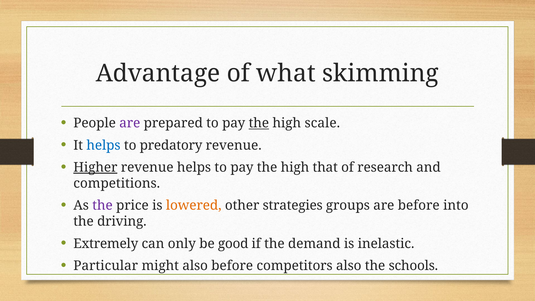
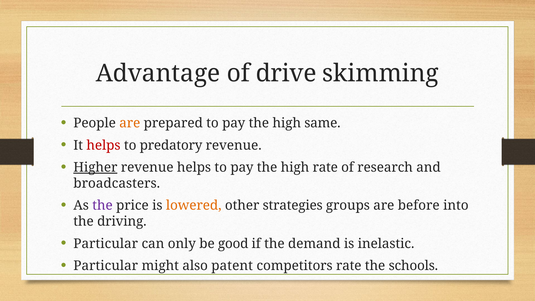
what: what -> drive
are at (130, 123) colour: purple -> orange
the at (259, 123) underline: present -> none
scale: scale -> same
helps at (103, 145) colour: blue -> red
high that: that -> rate
competitions: competitions -> broadcasters
Extremely at (106, 244): Extremely -> Particular
also before: before -> patent
competitors also: also -> rate
